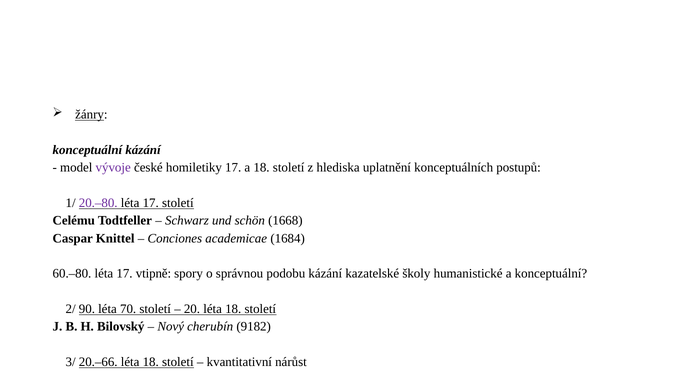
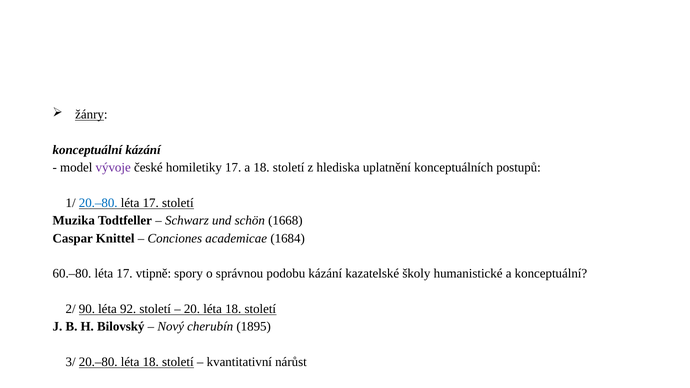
20.–80 at (98, 203) colour: purple -> blue
Celému: Celému -> Muzika
70: 70 -> 92
9182: 9182 -> 1895
3/ 20.–66: 20.–66 -> 20.–80
